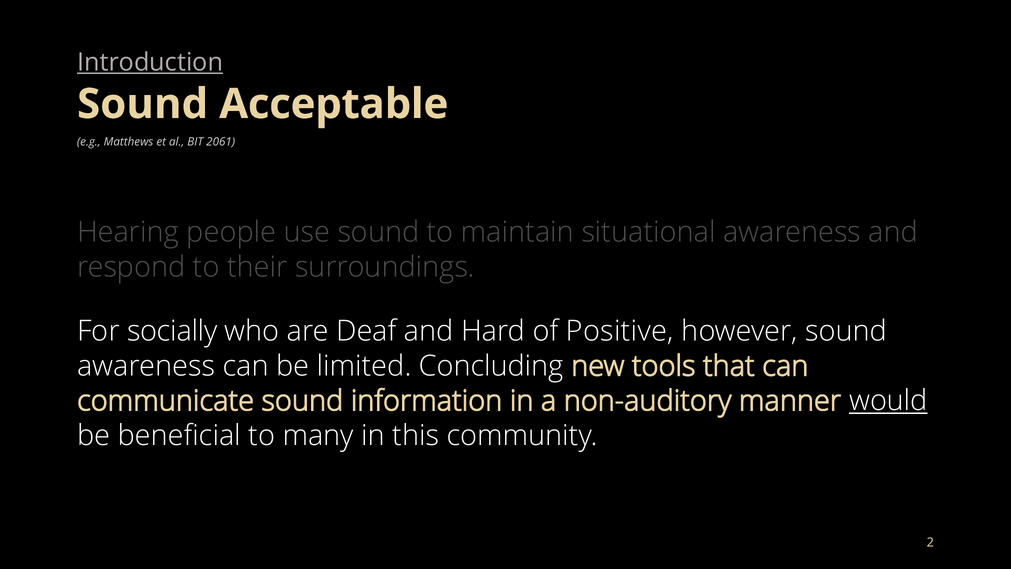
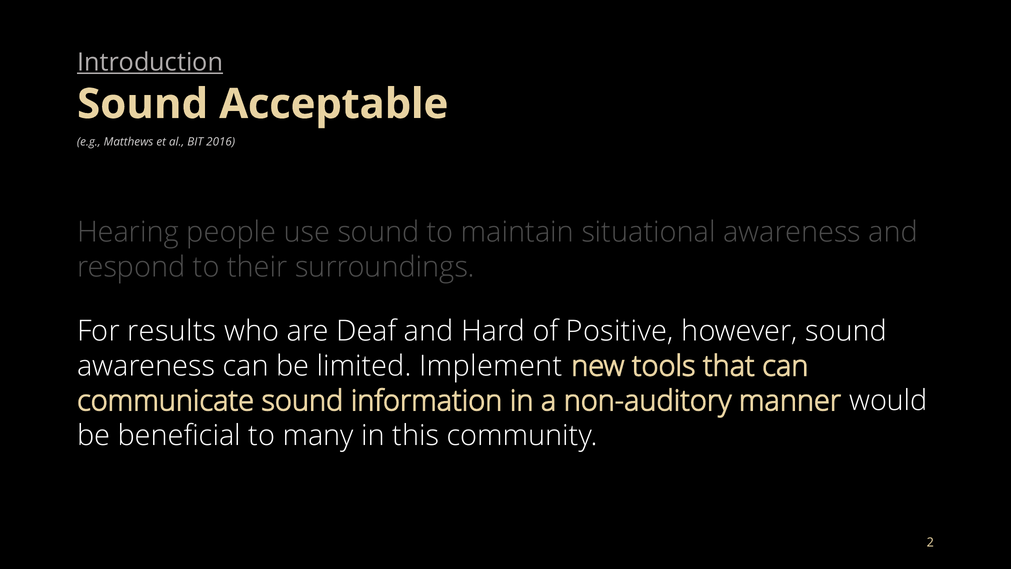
2061: 2061 -> 2016
socially: socially -> results
Concluding: Concluding -> Implement
would underline: present -> none
